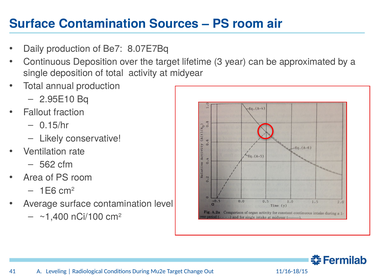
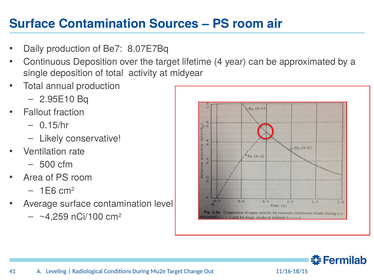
3: 3 -> 4
562: 562 -> 500
~1,400: ~1,400 -> ~4,259
